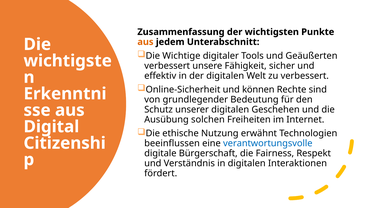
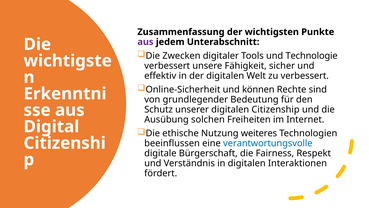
aus at (145, 42) colour: orange -> purple
Wichtige: Wichtige -> Zwecken
Geäußerten: Geäußerten -> Technologie
Geschehen: Geschehen -> Citizenship
erwähnt: erwähnt -> weiteres
